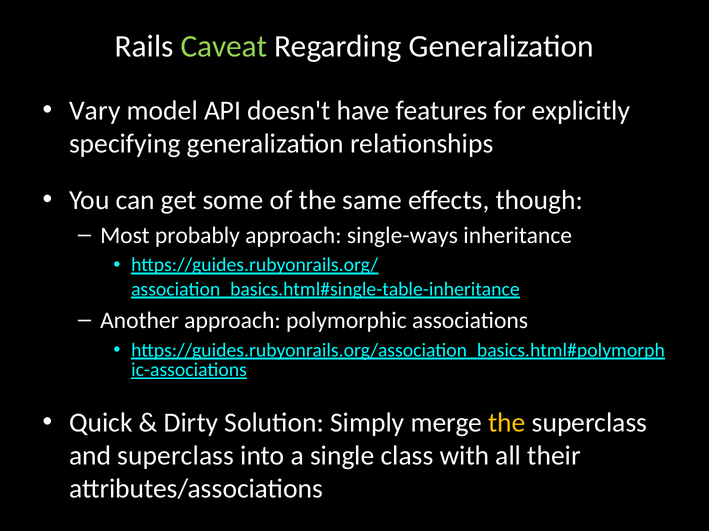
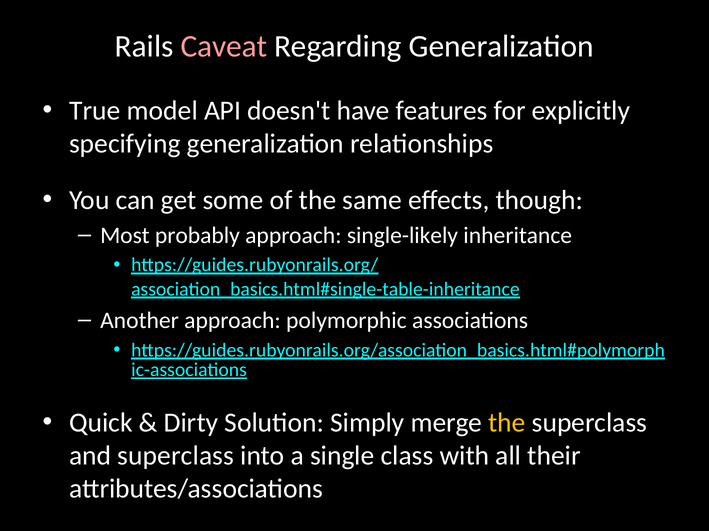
Caveat colour: light green -> pink
Vary: Vary -> True
single-ways: single-ways -> single-likely
